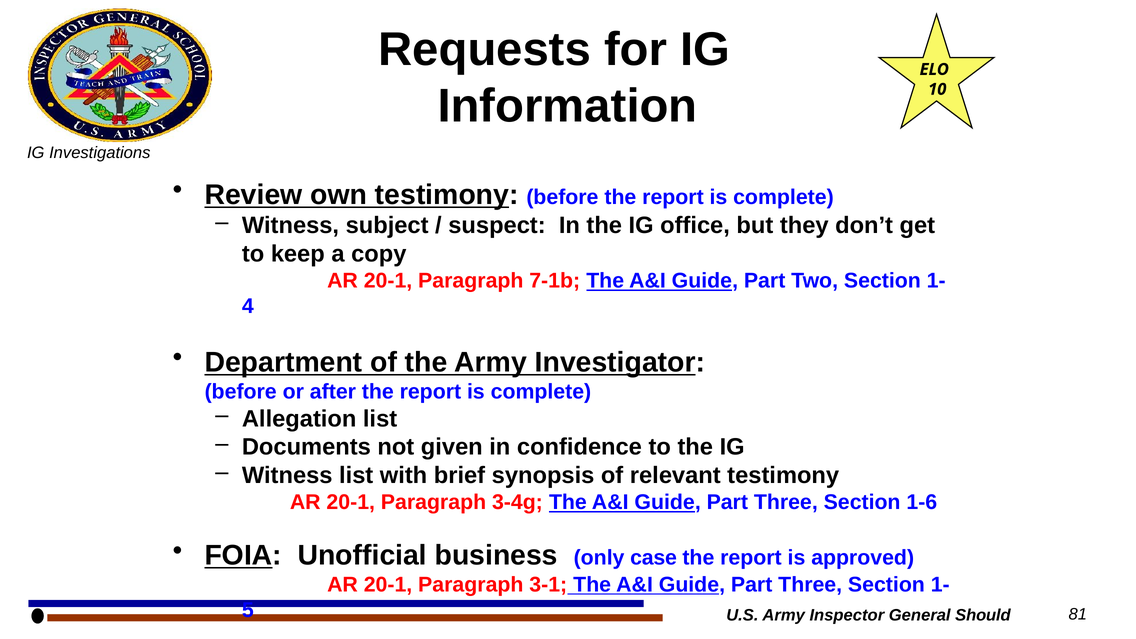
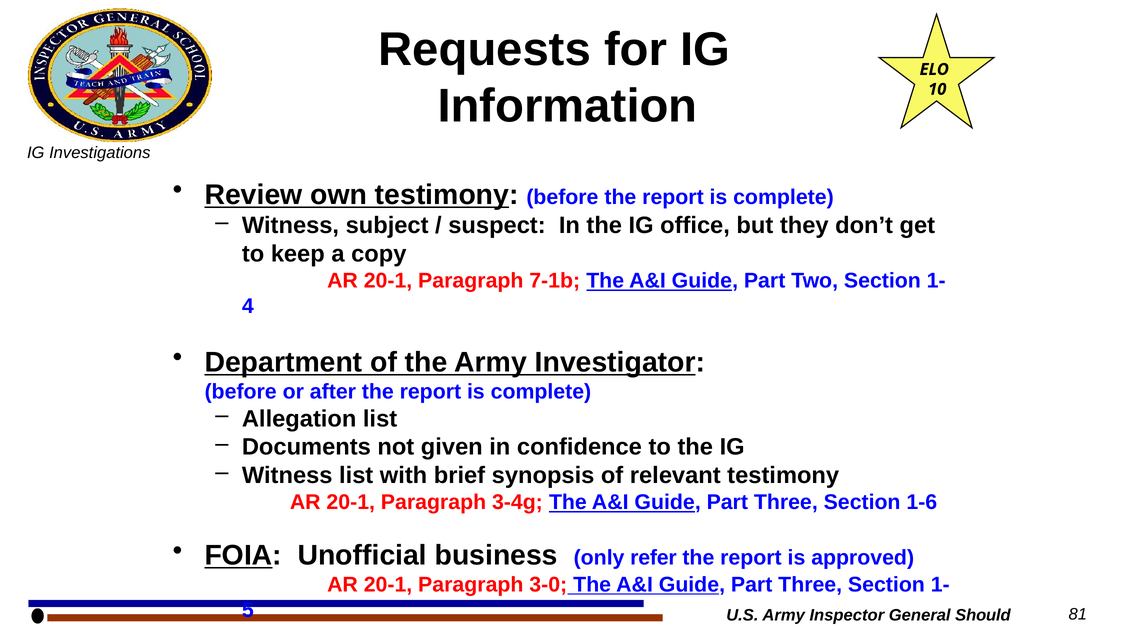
case: case -> refer
3-1: 3-1 -> 3-0
